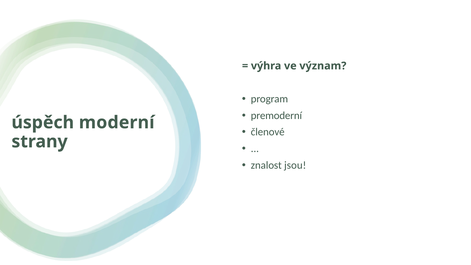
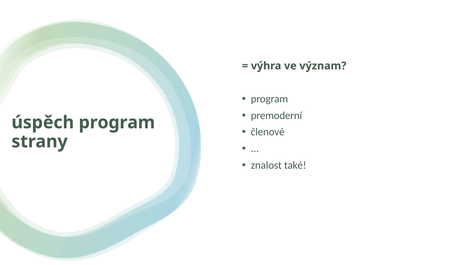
úspěch moderní: moderní -> program
jsou: jsou -> také
